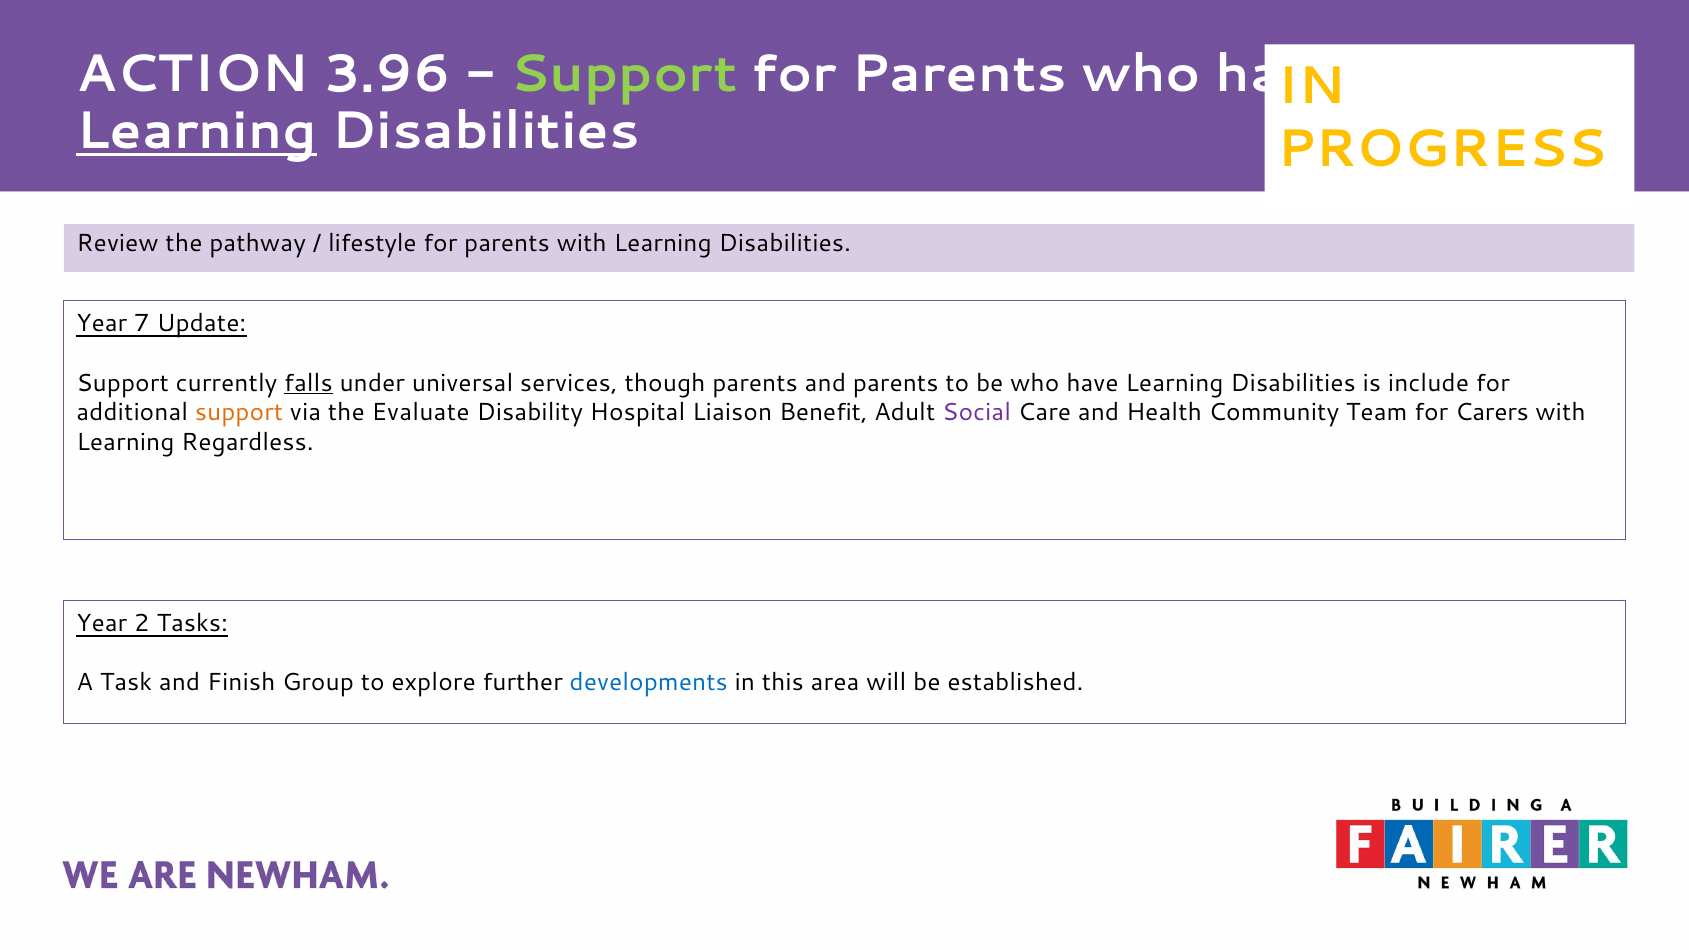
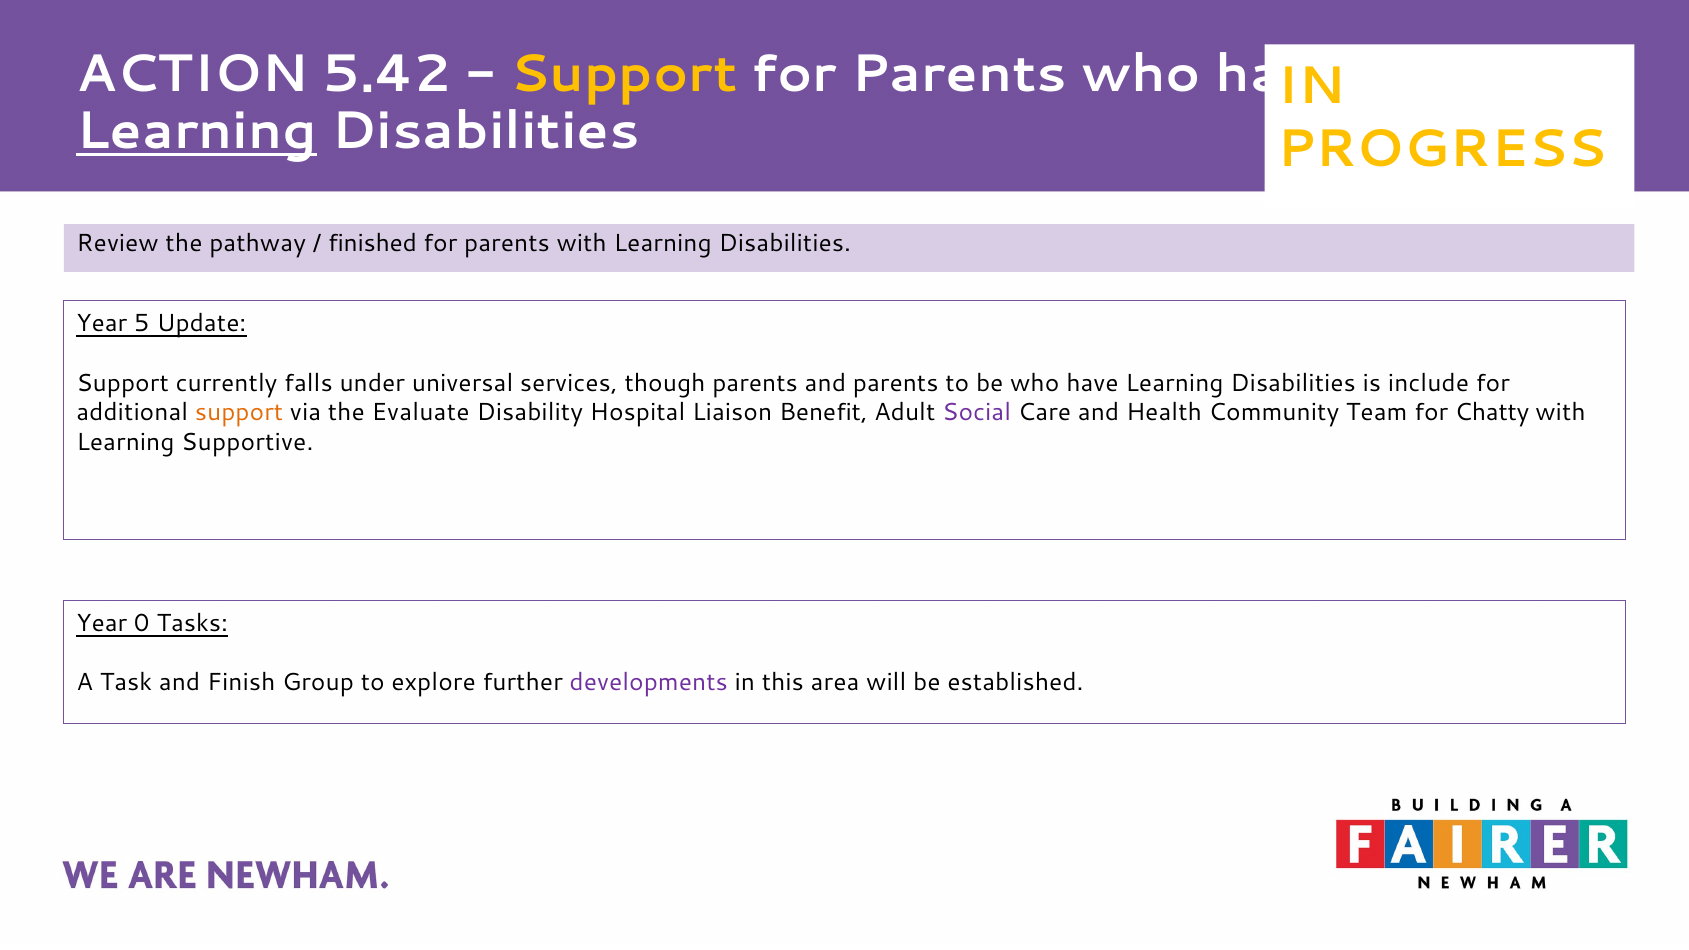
3.96: 3.96 -> 5.42
Support at (624, 75) colour: light green -> yellow
lifestyle: lifestyle -> finished
7: 7 -> 5
falls underline: present -> none
Carers: Carers -> Chatty
Regardless: Regardless -> Supportive
2: 2 -> 0
developments colour: blue -> purple
